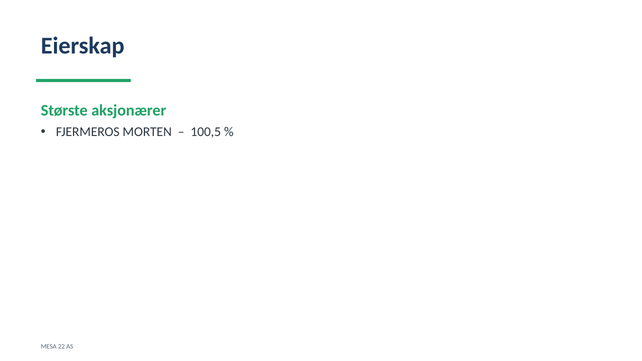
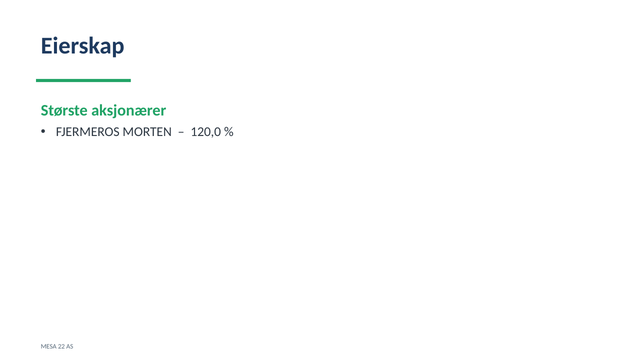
100,5: 100,5 -> 120,0
